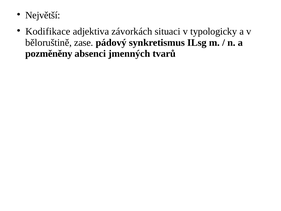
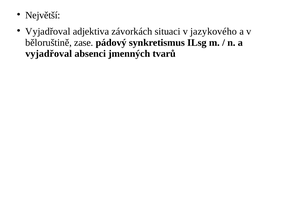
Kodifikace at (48, 31): Kodifikace -> Vyjadřoval
typologicky: typologicky -> jazykového
pozměněny at (49, 54): pozměněny -> vyjadřoval
